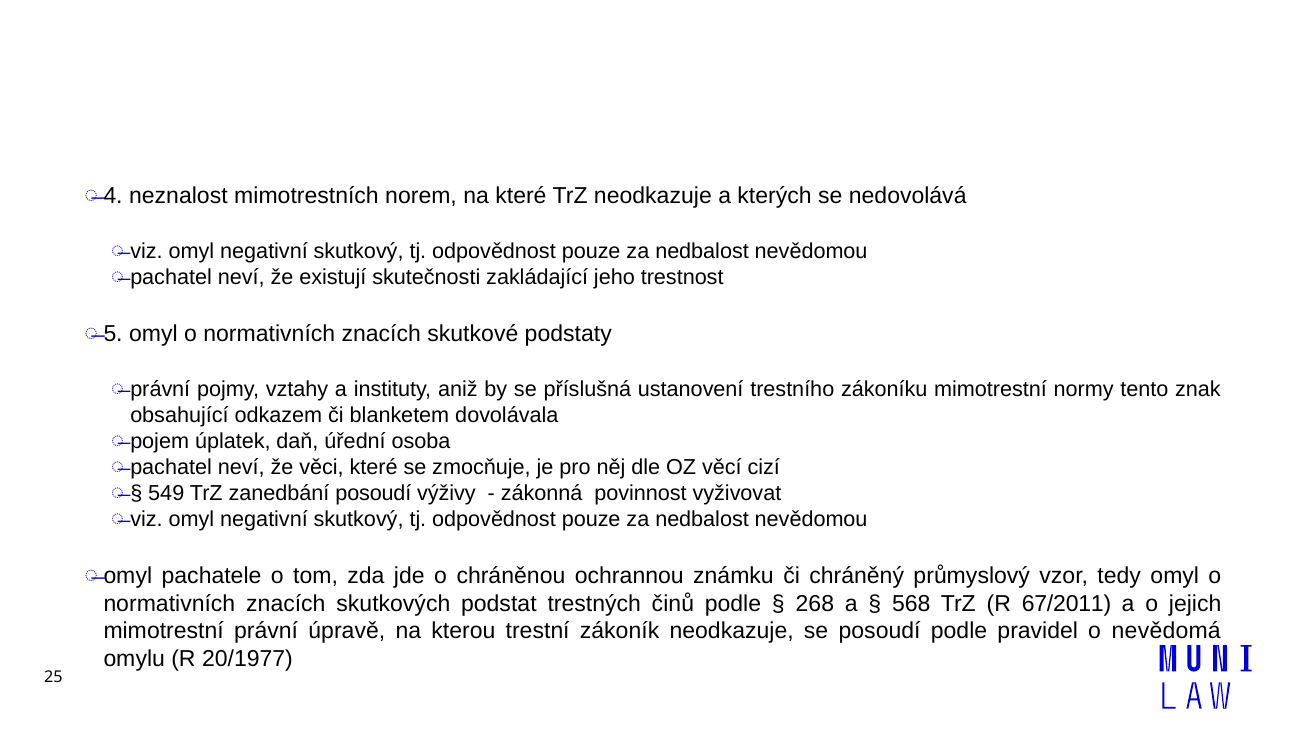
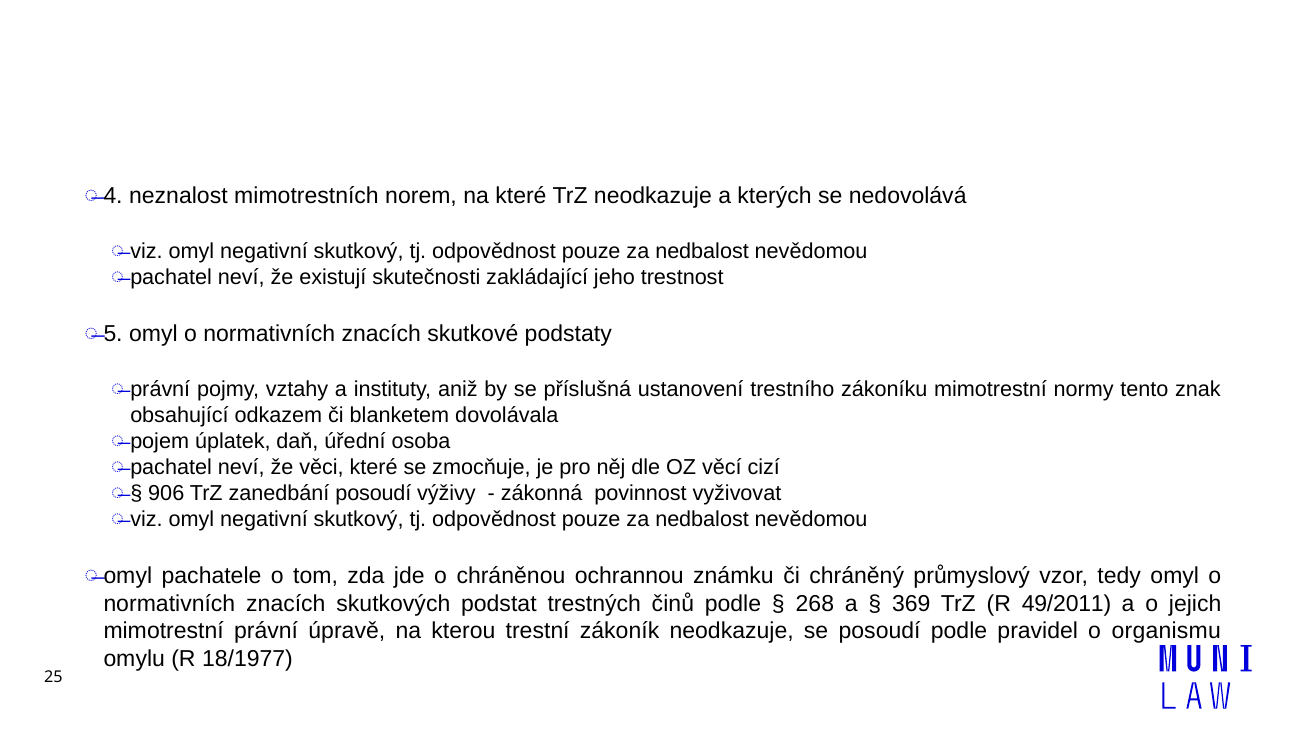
549: 549 -> 906
568: 568 -> 369
67/2011: 67/2011 -> 49/2011
nevědomá: nevědomá -> organismu
20/1977: 20/1977 -> 18/1977
